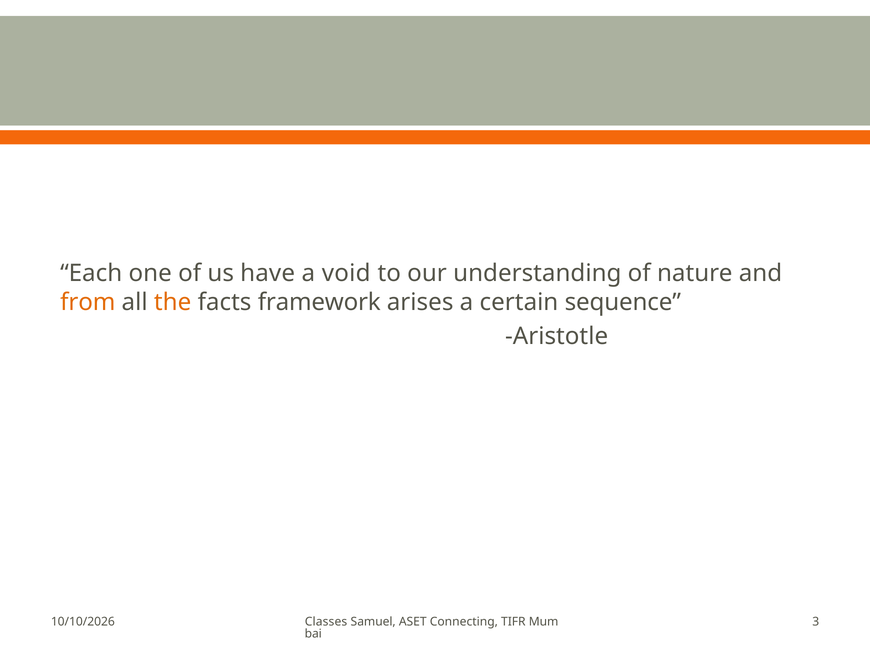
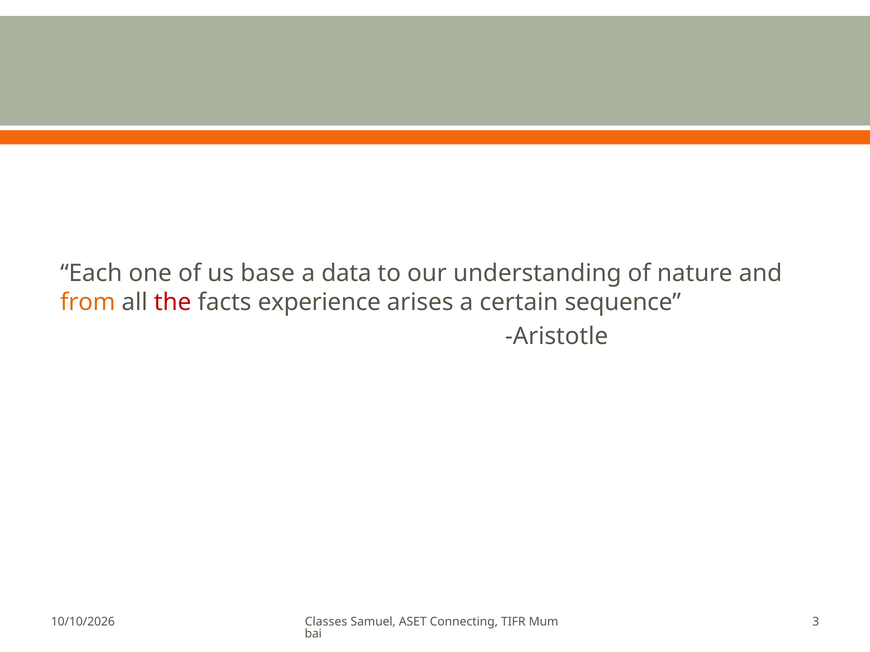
have: have -> base
void: void -> data
the colour: orange -> red
framework: framework -> experience
